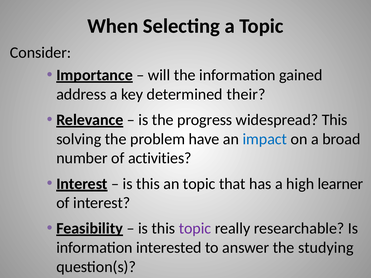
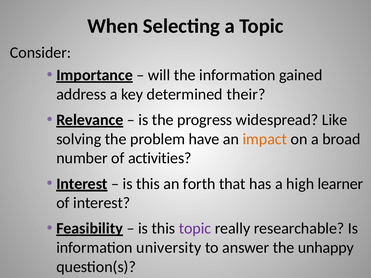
widespread This: This -> Like
impact colour: blue -> orange
an topic: topic -> forth
interested: interested -> university
studying: studying -> unhappy
